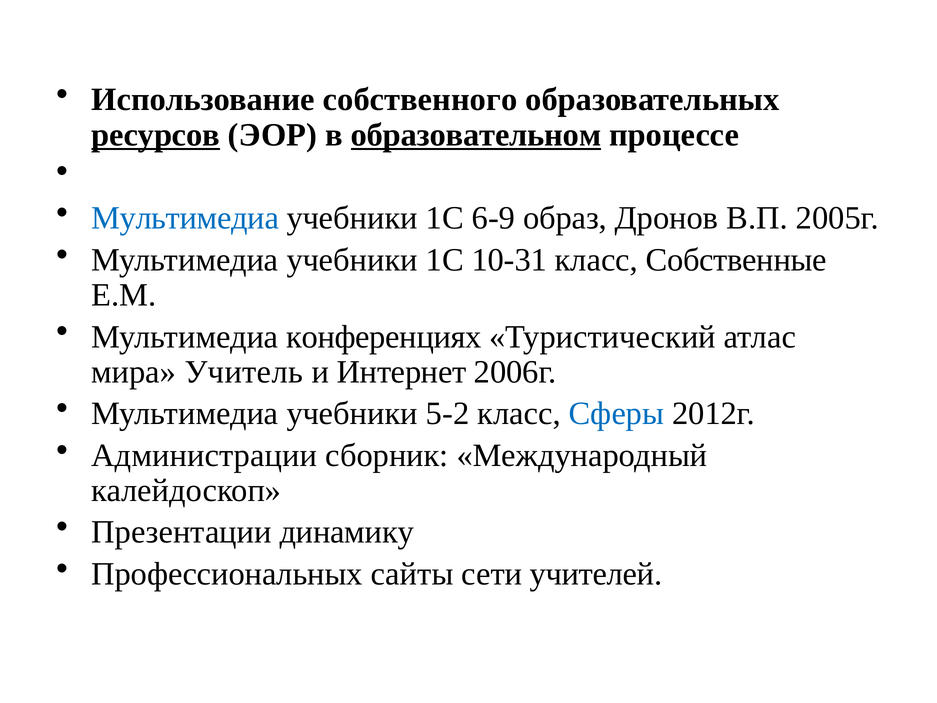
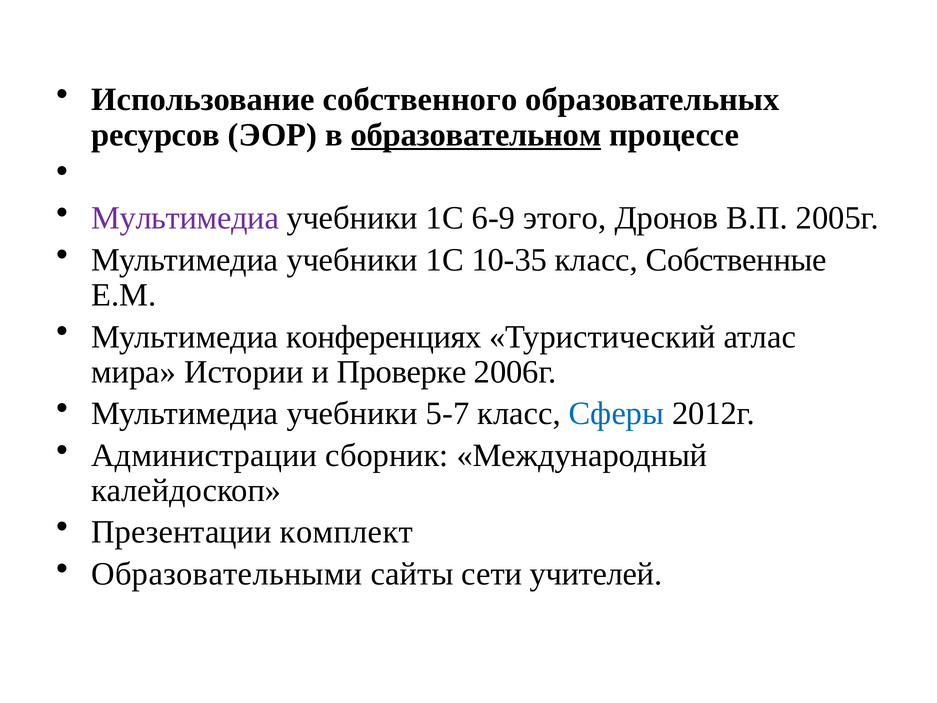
ресурсов underline: present -> none
Мультимедиа at (185, 218) colour: blue -> purple
образ: образ -> этого
10-31: 10-31 -> 10-35
Учитель: Учитель -> Истории
Интернет: Интернет -> Проверке
5-2: 5-2 -> 5-7
динамику: динамику -> комплект
Профессиональных: Профессиональных -> Образовательными
